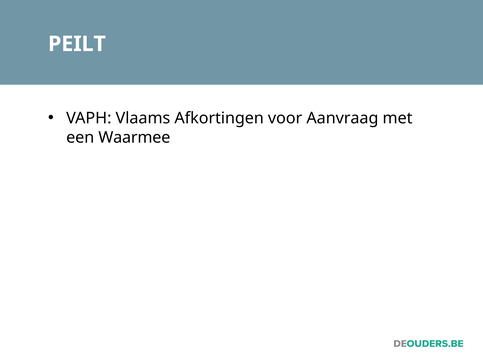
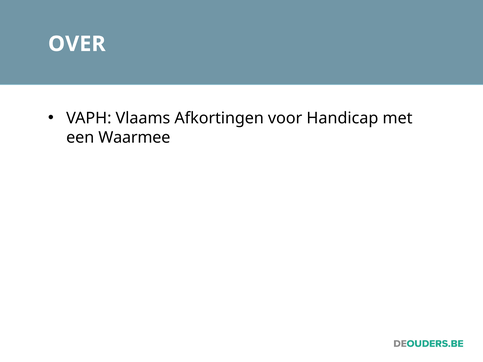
PEILT: PEILT -> OVER
Aanvraag: Aanvraag -> Handicap
